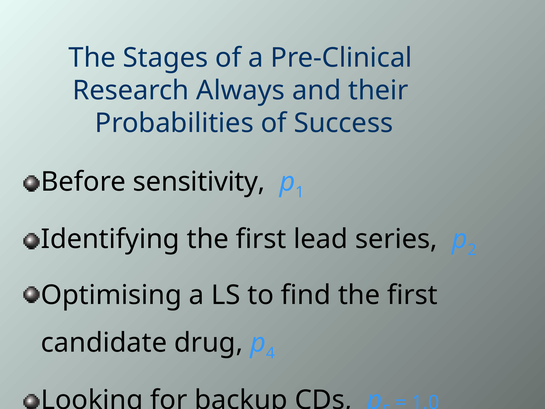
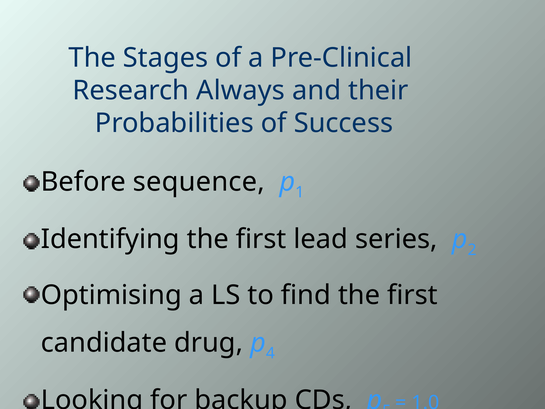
sensitivity: sensitivity -> sequence
